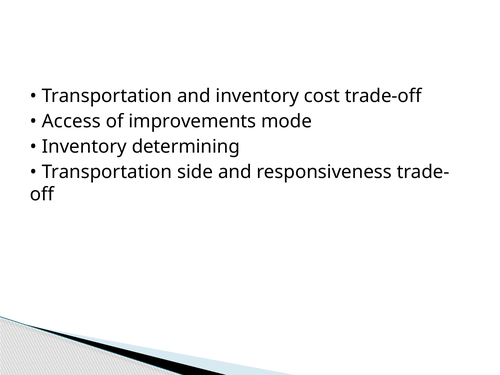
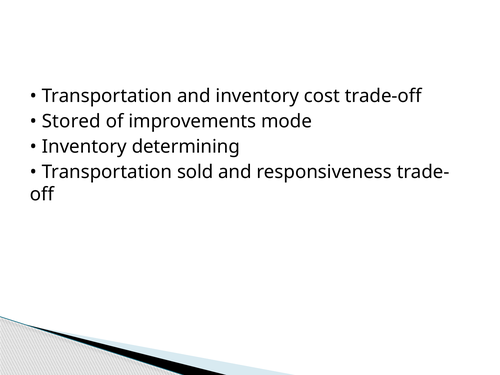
Access: Access -> Stored
side: side -> sold
